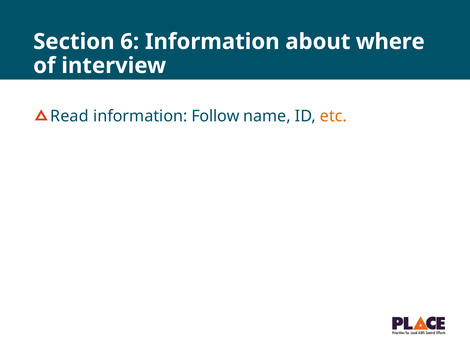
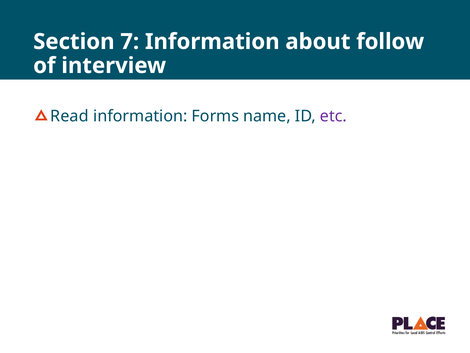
6: 6 -> 7
where: where -> follow
Follow: Follow -> Forms
etc colour: orange -> purple
